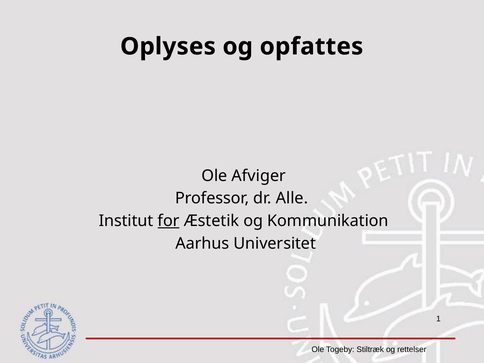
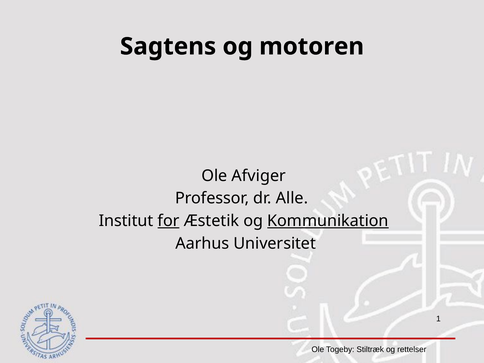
Oplyses: Oplyses -> Sagtens
opfattes: opfattes -> motoren
Kommunikation underline: none -> present
